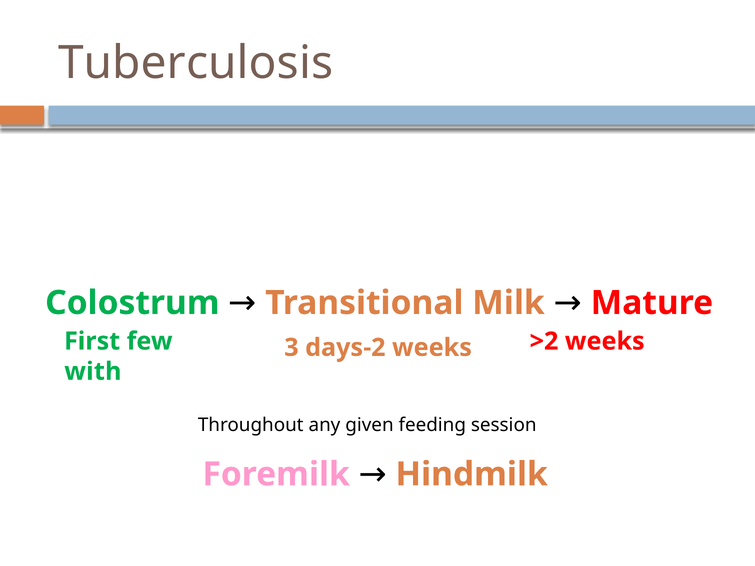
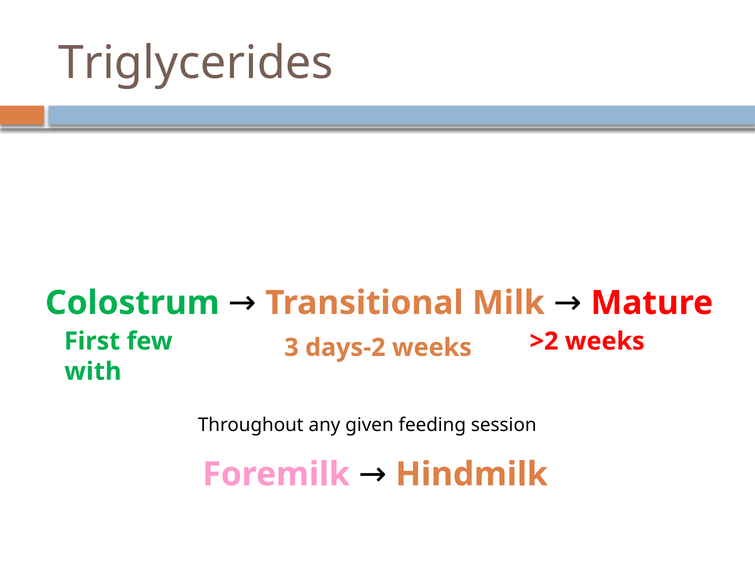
Tuberculosis: Tuberculosis -> Triglycerides
